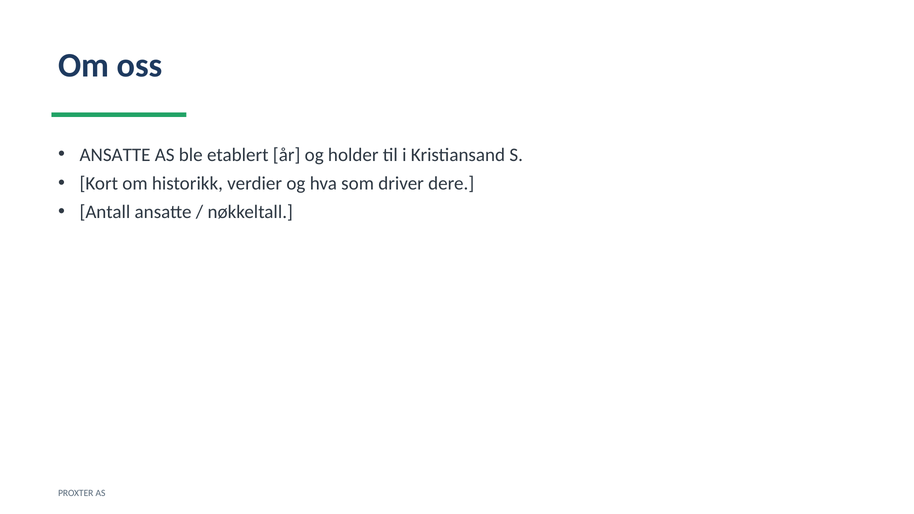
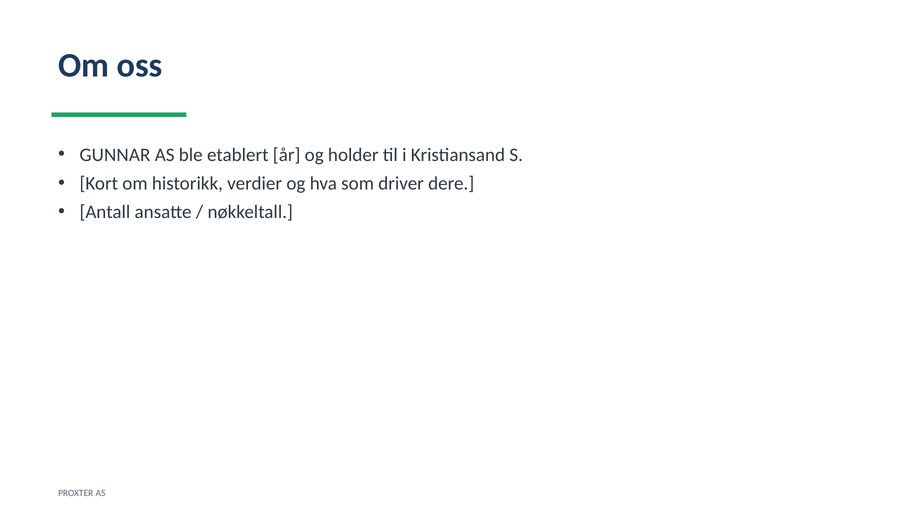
ANSATTE at (115, 155): ANSATTE -> GUNNAR
